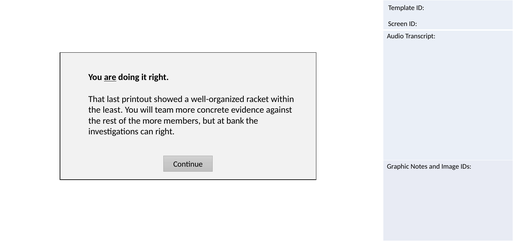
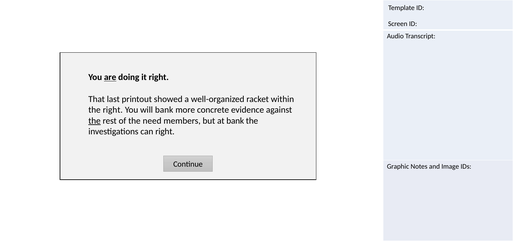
the least: least -> right
will team: team -> bank
the at (95, 121) underline: none -> present
the more: more -> need
